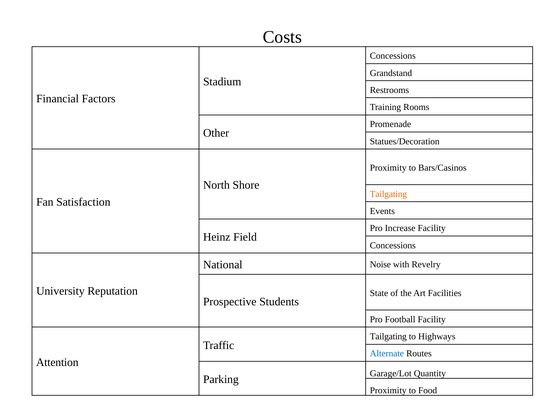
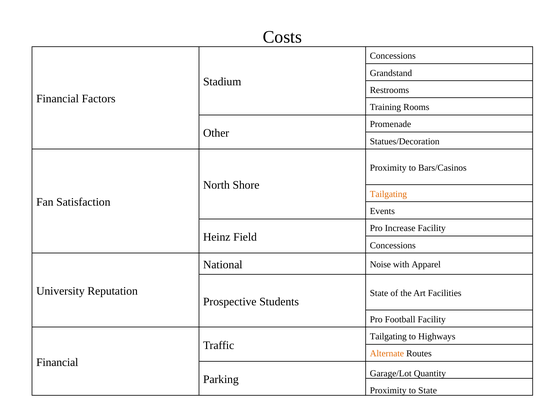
Revelry: Revelry -> Apparel
Alternate colour: blue -> orange
Attention at (57, 362): Attention -> Financial
to Food: Food -> State
